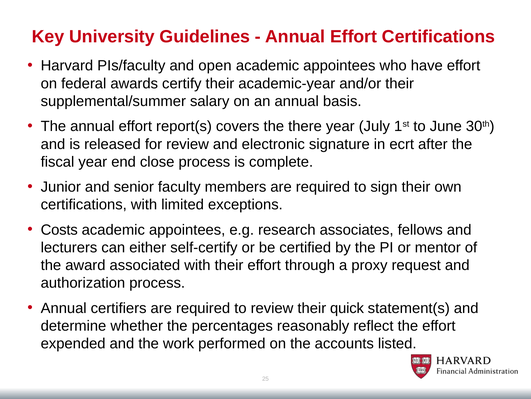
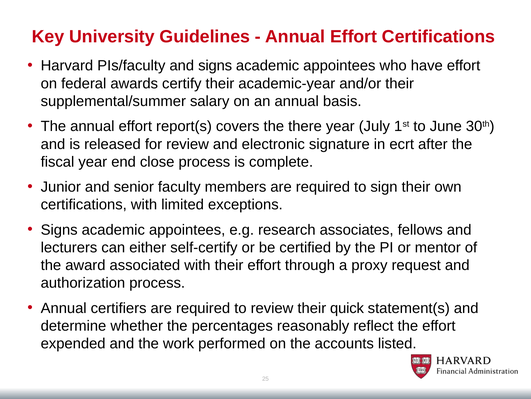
and open: open -> signs
Costs at (59, 229): Costs -> Signs
